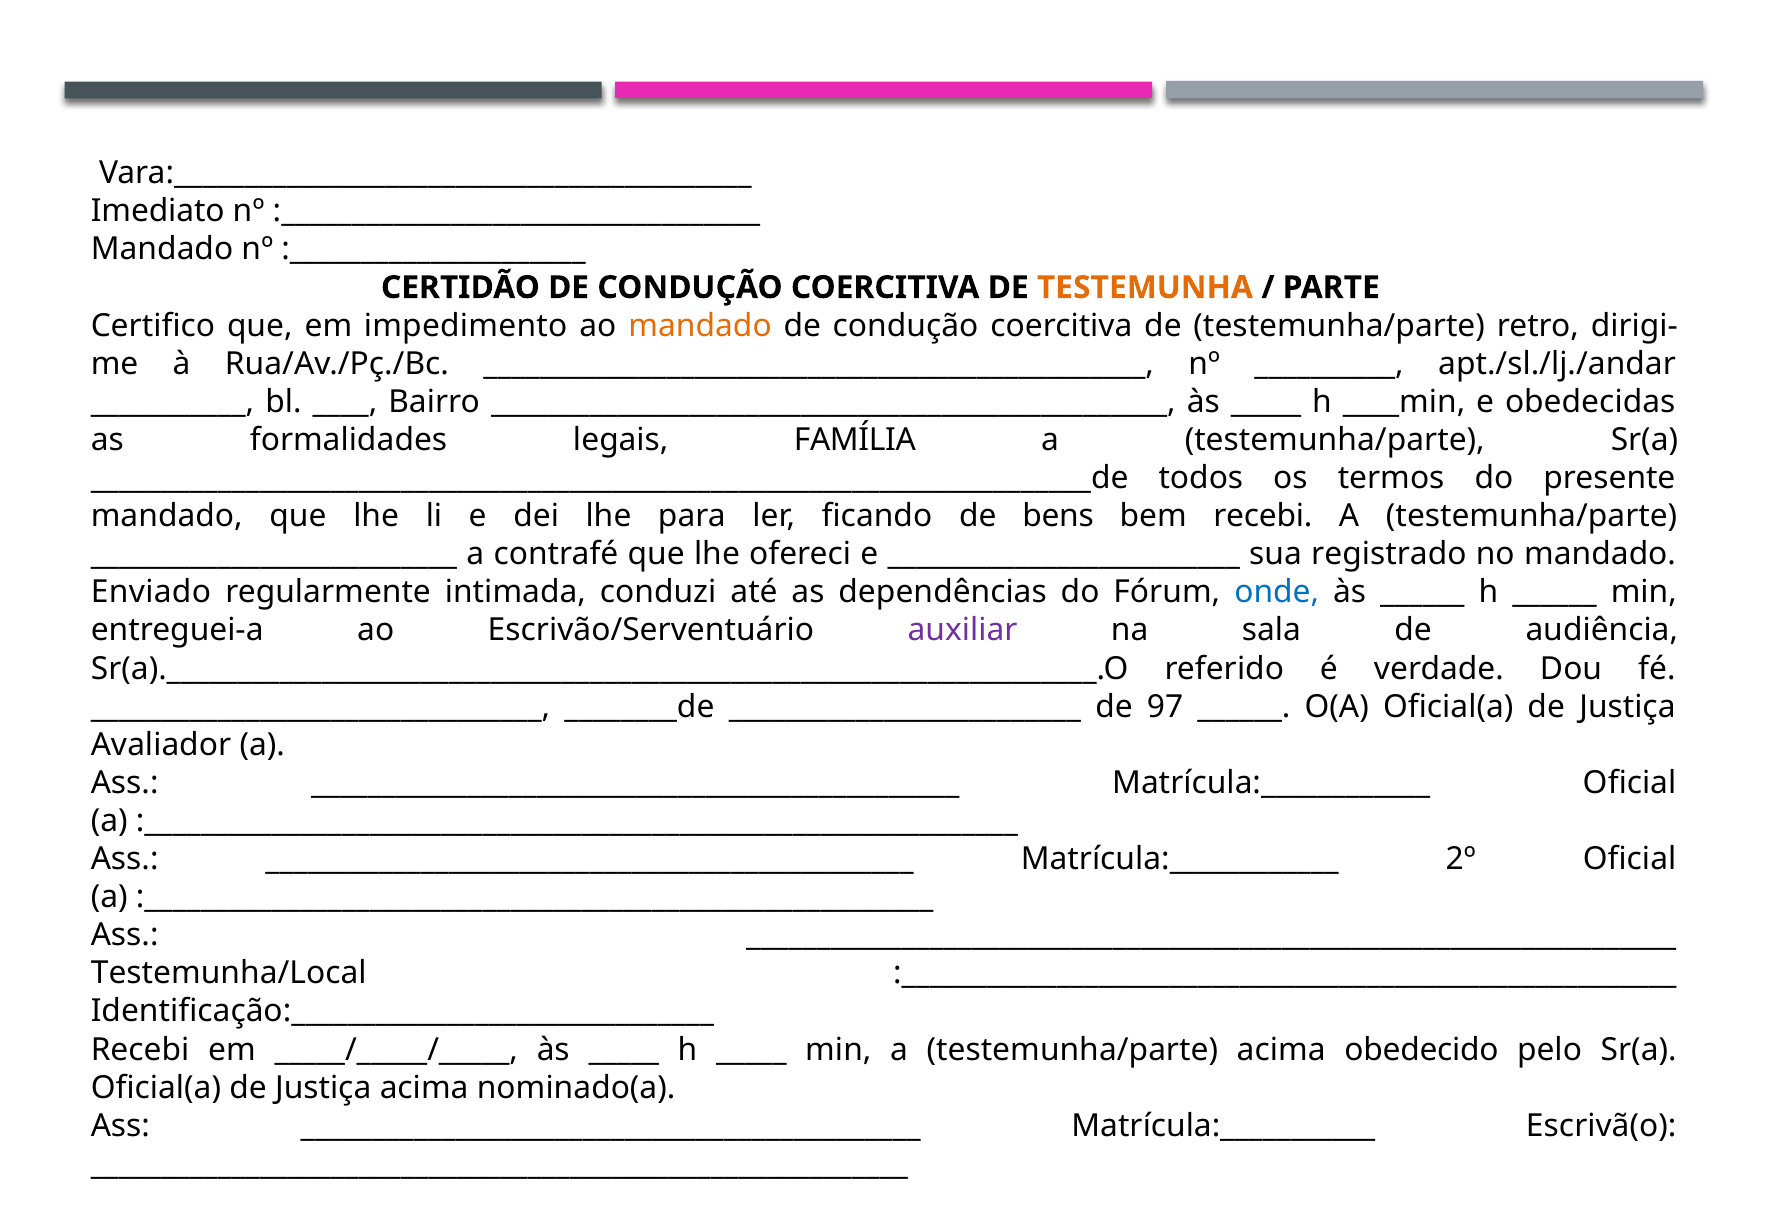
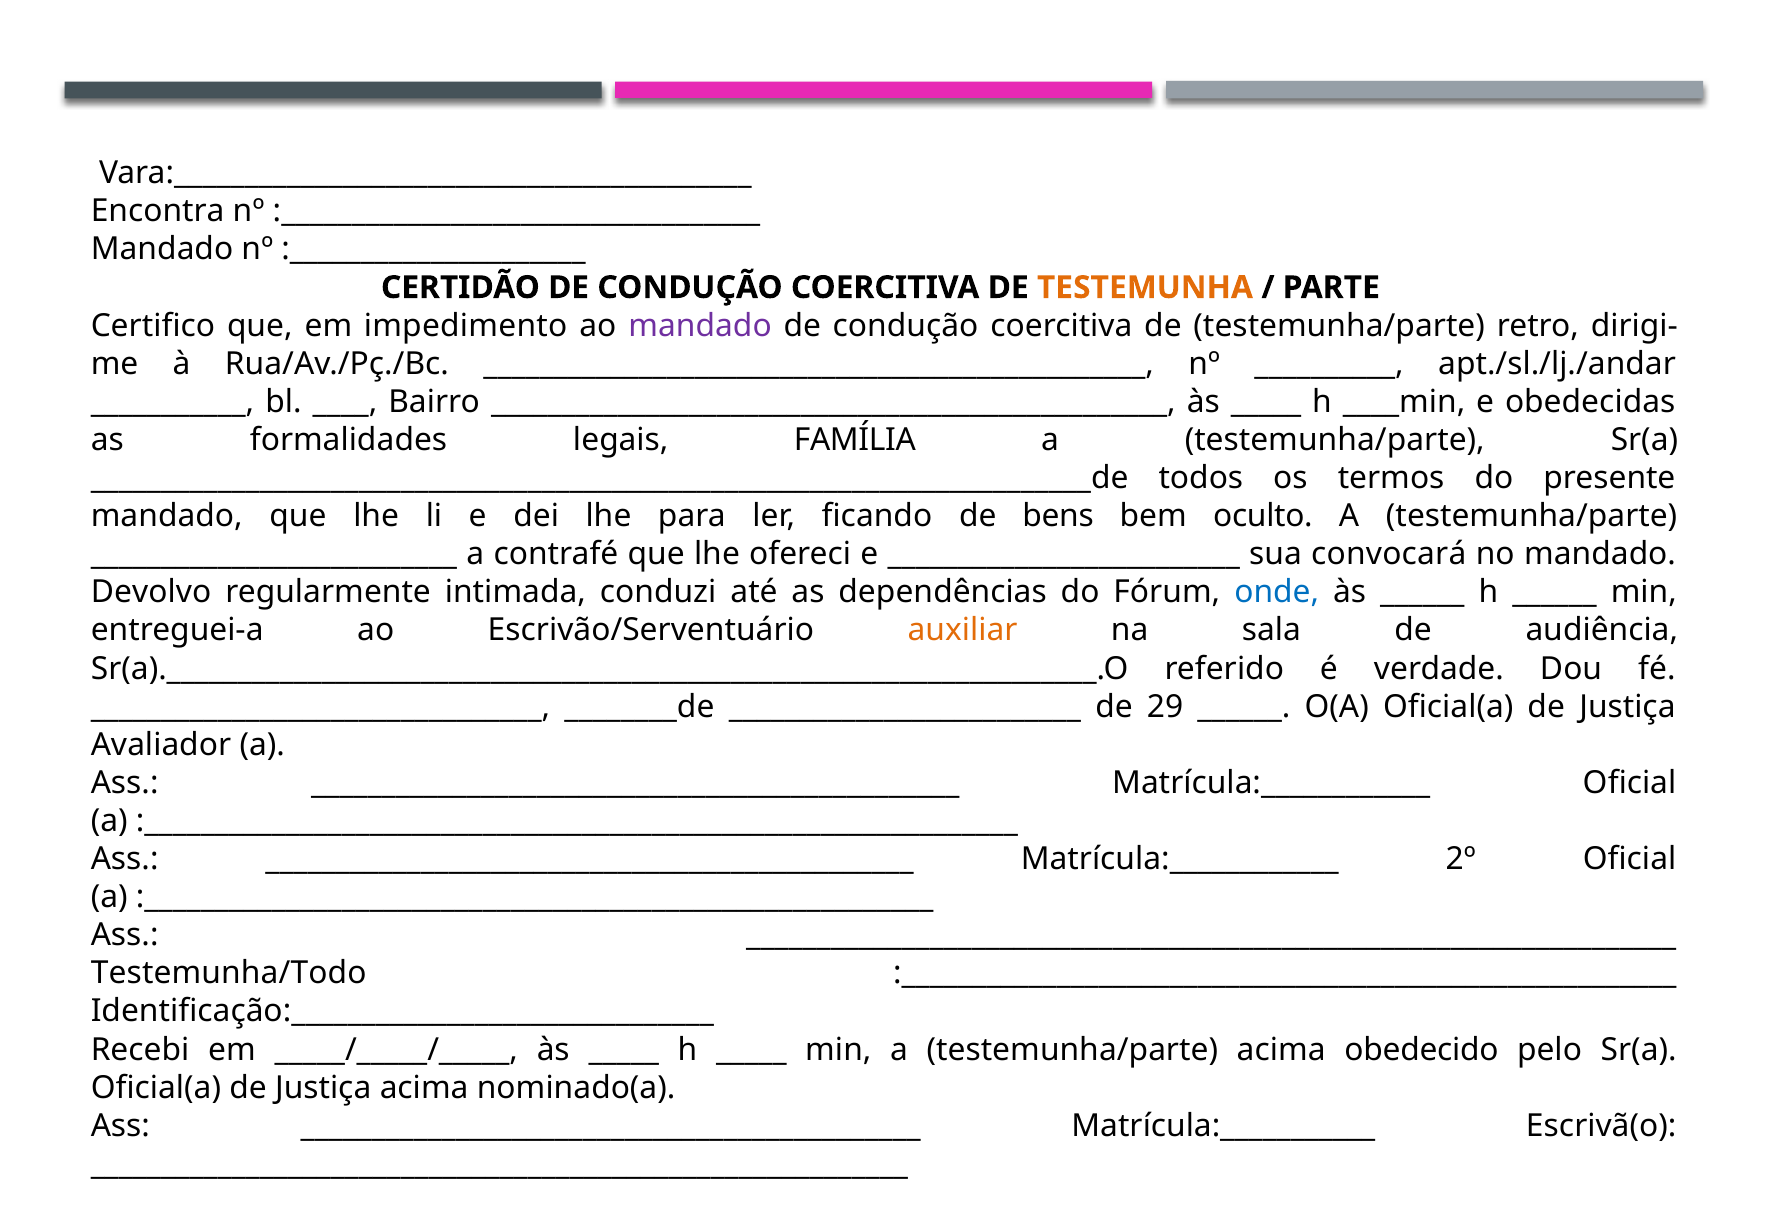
Imediato: Imediato -> Encontra
mandado at (700, 326) colour: orange -> purple
bem recebi: recebi -> oculto
registrado: registrado -> convocará
Enviado: Enviado -> Devolvo
auxiliar colour: purple -> orange
97: 97 -> 29
Testemunha/Local: Testemunha/Local -> Testemunha/Todo
